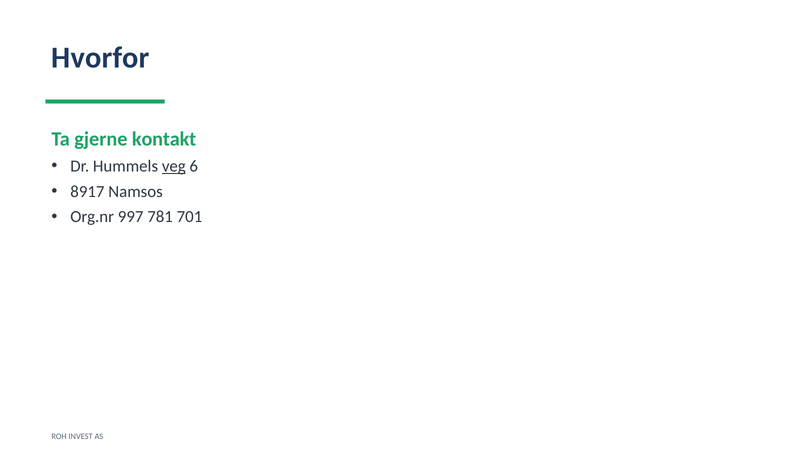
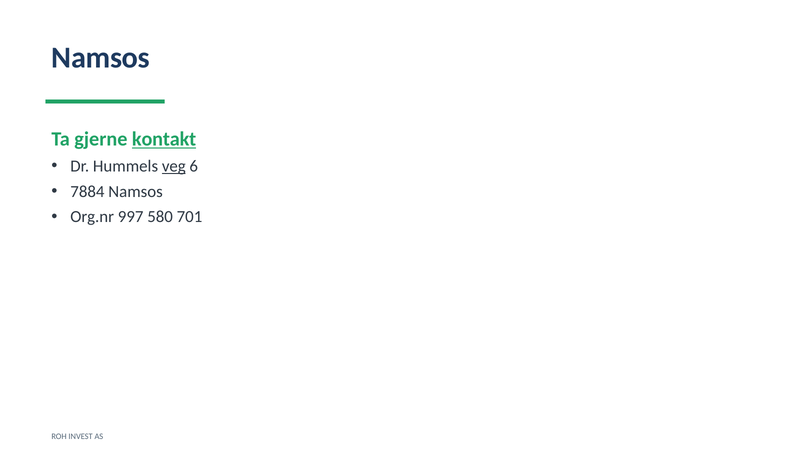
Hvorfor at (100, 58): Hvorfor -> Namsos
kontakt underline: none -> present
8917: 8917 -> 7884
781: 781 -> 580
